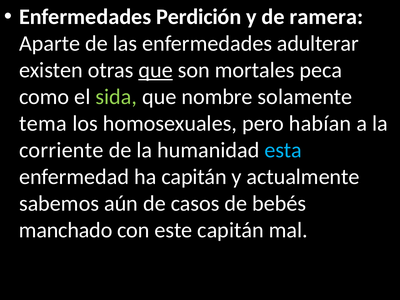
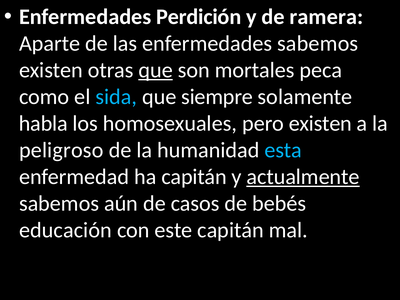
enfermedades adulterar: adulterar -> sabemos
sida colour: light green -> light blue
nombre: nombre -> siempre
tema: tema -> habla
pero habían: habían -> existen
corriente: corriente -> peligroso
actualmente underline: none -> present
manchado: manchado -> educación
